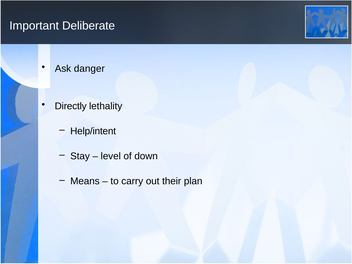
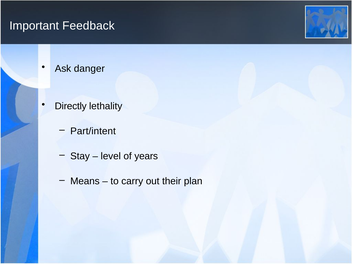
Deliberate: Deliberate -> Feedback
Help/intent: Help/intent -> Part/intent
down: down -> years
